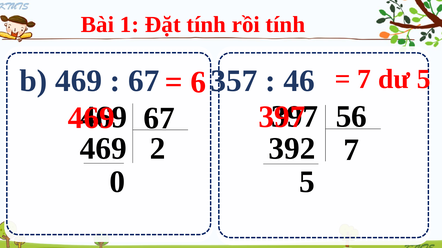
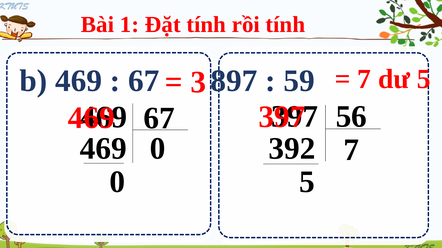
357: 357 -> 897
46: 46 -> 59
6: 6 -> 3
469 2: 2 -> 0
